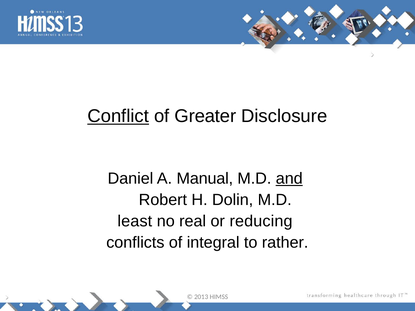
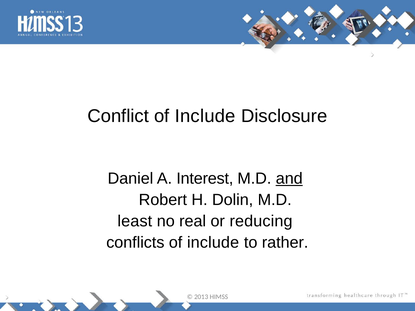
Conflict underline: present -> none
Greater at (205, 116): Greater -> Include
Manual: Manual -> Interest
conflicts of integral: integral -> include
